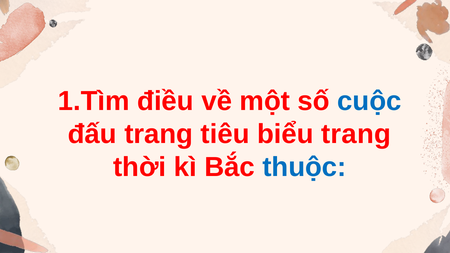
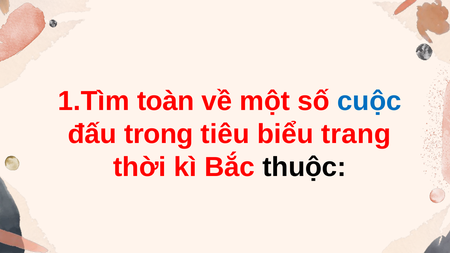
điều: điều -> toàn
đấu trang: trang -> trong
thuộc colour: blue -> black
